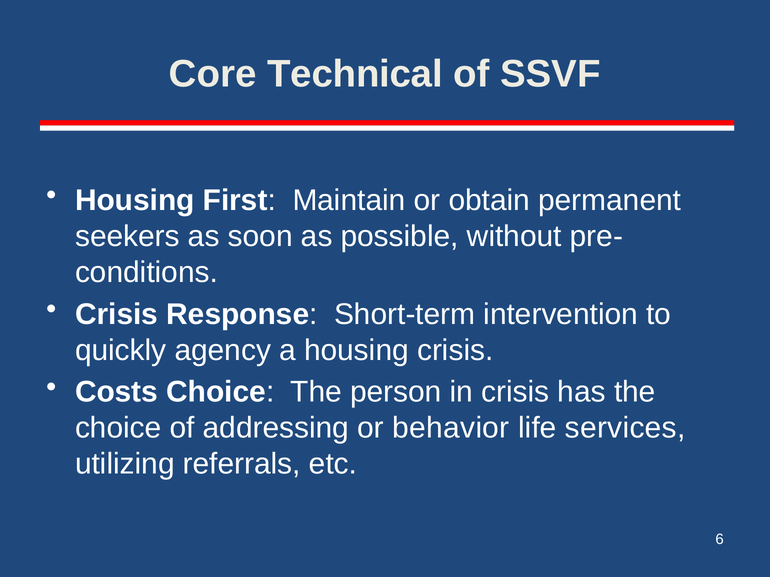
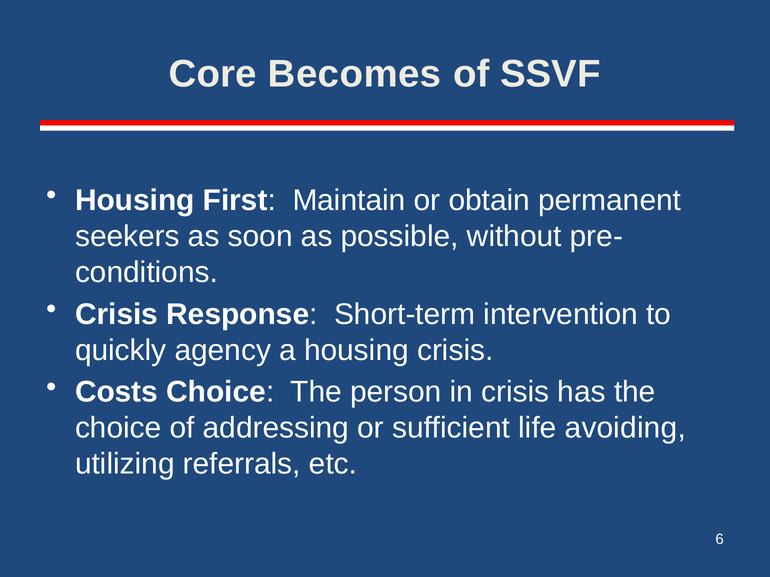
Technical: Technical -> Becomes
behavior: behavior -> sufficient
services: services -> avoiding
